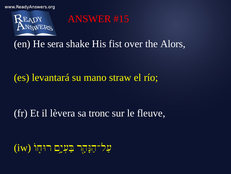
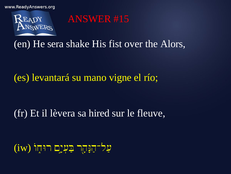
straw: straw -> vigne
tronc: tronc -> hired
